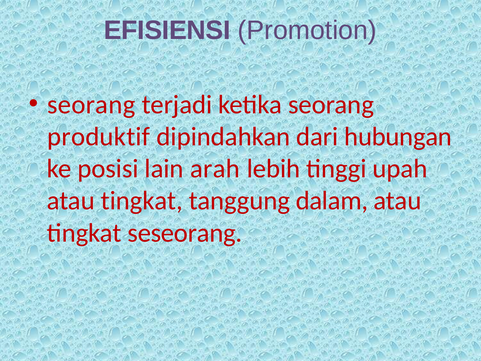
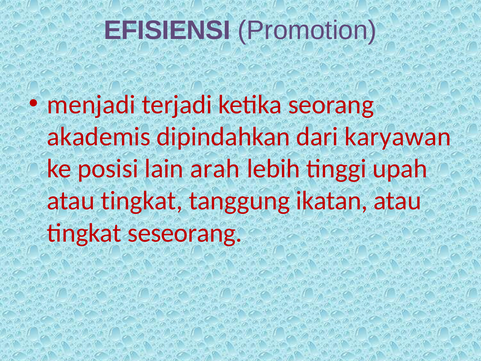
seorang at (91, 104): seorang -> menjadi
produktif: produktif -> akademis
hubungan: hubungan -> karyawan
dalam: dalam -> ikatan
